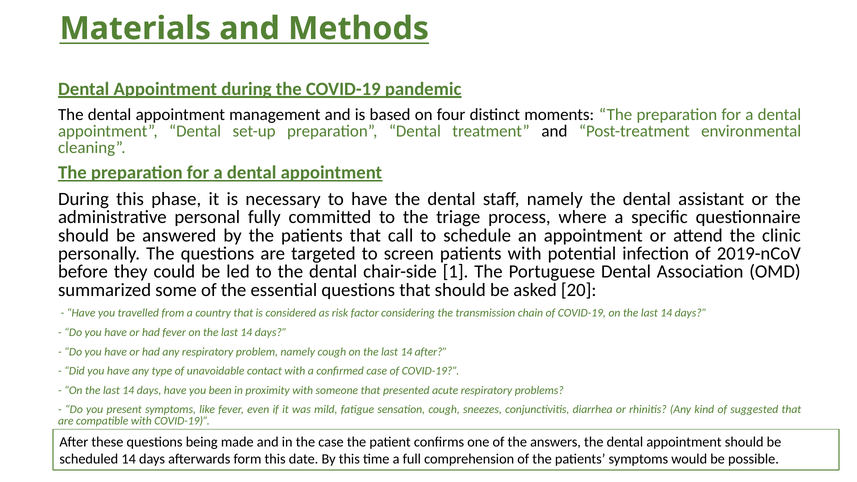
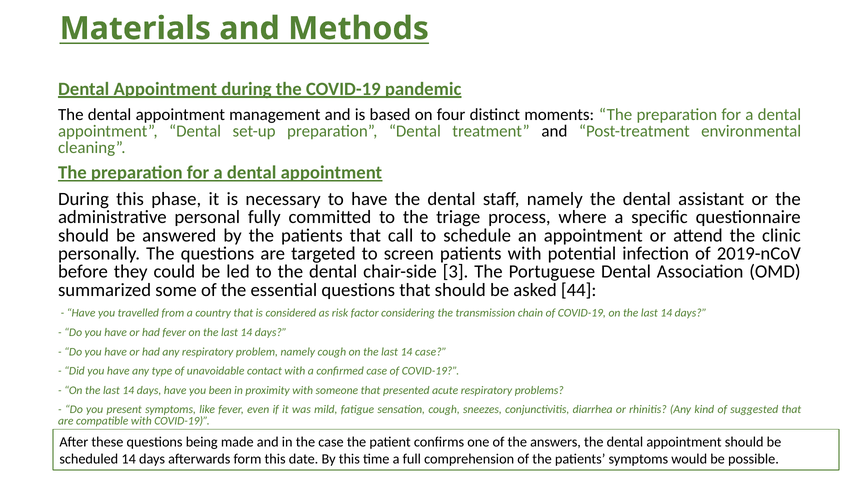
1: 1 -> 3
20: 20 -> 44
14 after: after -> case
